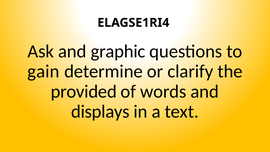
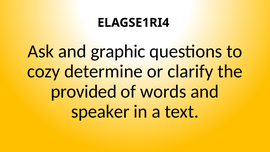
gain: gain -> cozy
displays: displays -> speaker
